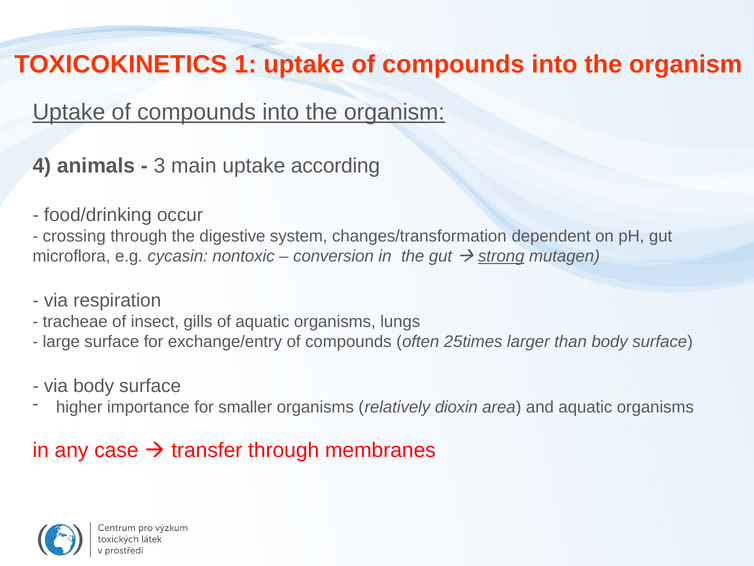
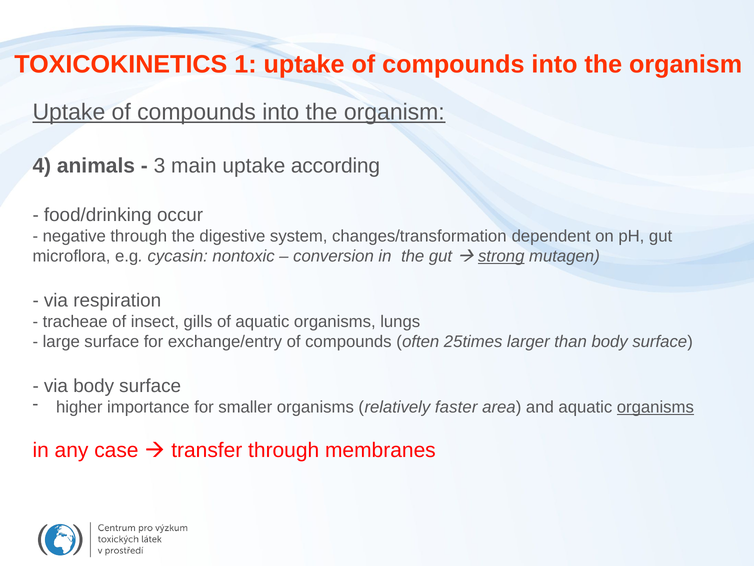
crossing: crossing -> negative
dioxin: dioxin -> faster
organisms at (655, 407) underline: none -> present
